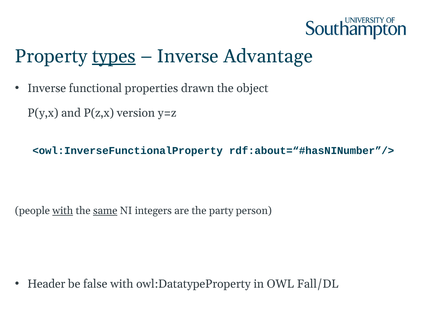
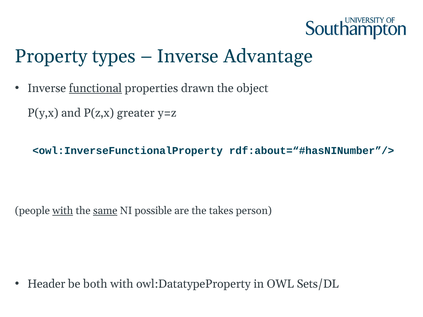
types underline: present -> none
functional underline: none -> present
version: version -> greater
integers: integers -> possible
party: party -> takes
false: false -> both
Fall/DL: Fall/DL -> Sets/DL
